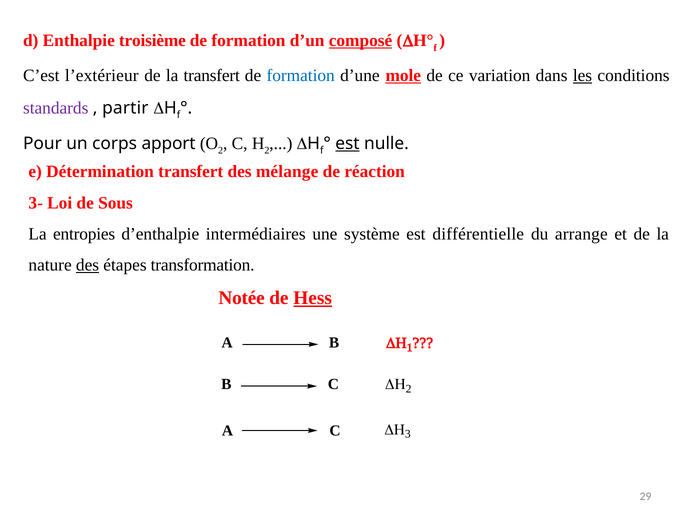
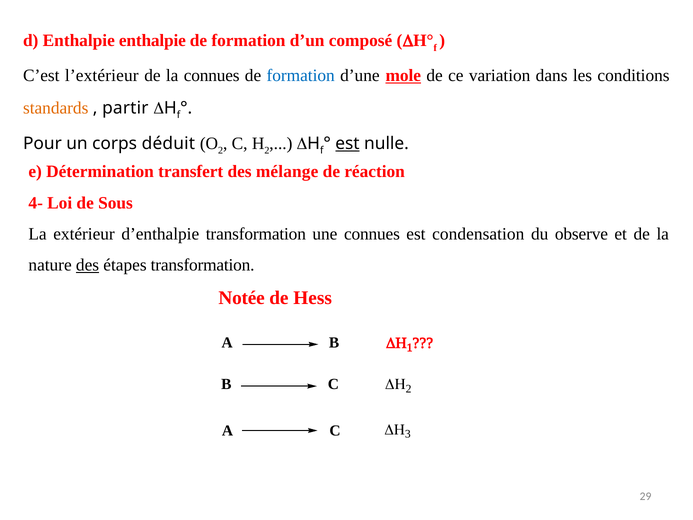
Enthalpie troisième: troisième -> enthalpie
composé underline: present -> none
la transfert: transfert -> connues
les underline: present -> none
standards colour: purple -> orange
apport: apport -> déduit
3-: 3- -> 4-
entropies: entropies -> extérieur
d’enthalpie intermédiaires: intermédiaires -> transformation
une système: système -> connues
différentielle: différentielle -> condensation
arrange: arrange -> observe
Hess underline: present -> none
